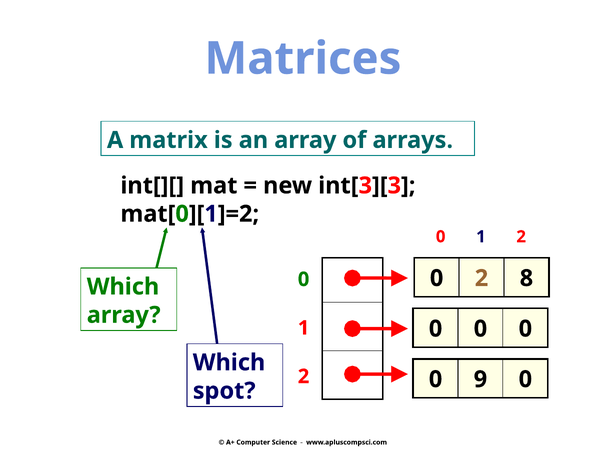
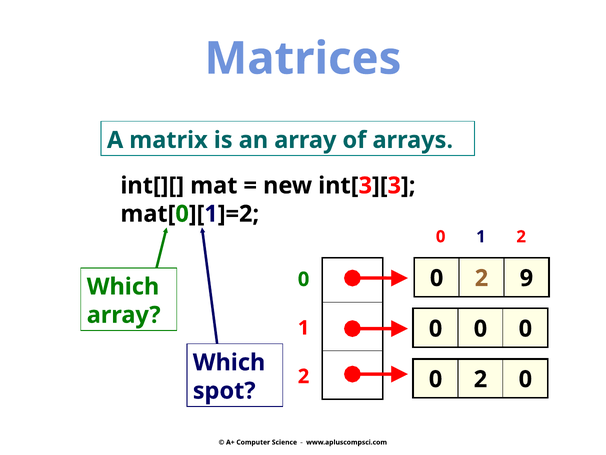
8: 8 -> 9
9 at (480, 379): 9 -> 2
